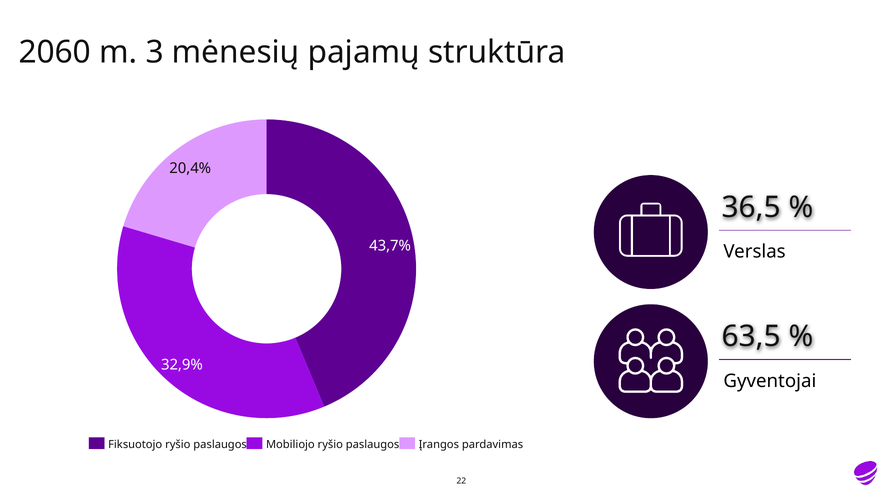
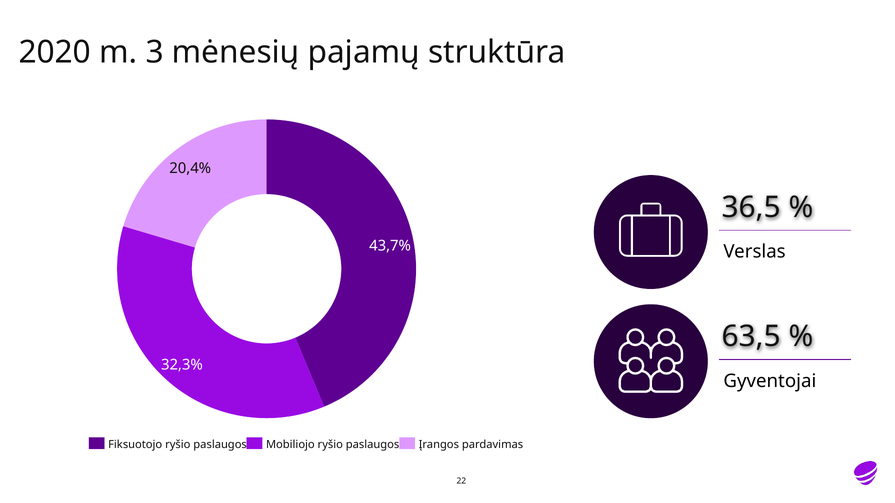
2060: 2060 -> 2020
32,9%: 32,9% -> 32,3%
